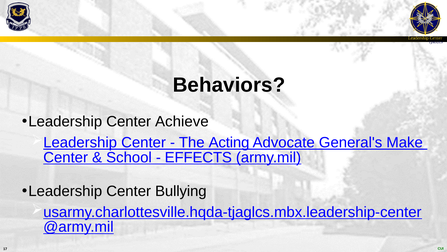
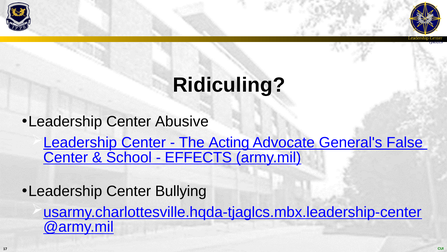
Behaviors: Behaviors -> Ridiculing
Achieve: Achieve -> Abusive
Make: Make -> False
